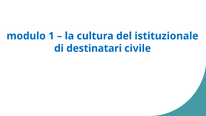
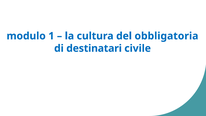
istituzionale: istituzionale -> obbligatoria
